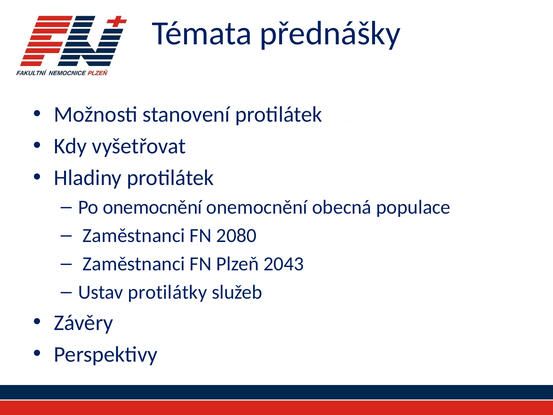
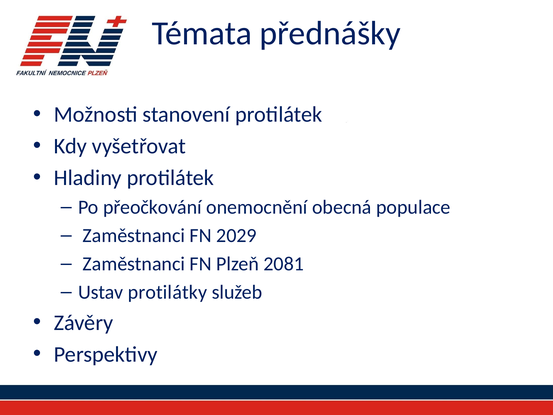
Po onemocnění: onemocnění -> přeočkování
2080: 2080 -> 2029
2043: 2043 -> 2081
